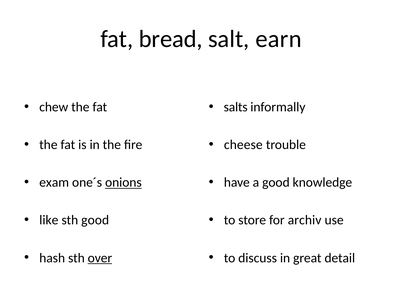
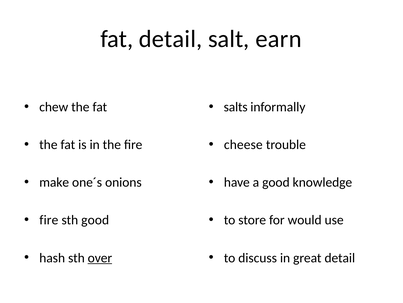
fat bread: bread -> detail
exam: exam -> make
onions underline: present -> none
like at (49, 220): like -> fire
archiv: archiv -> would
